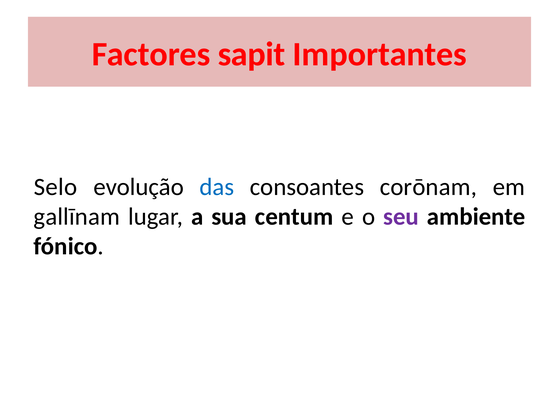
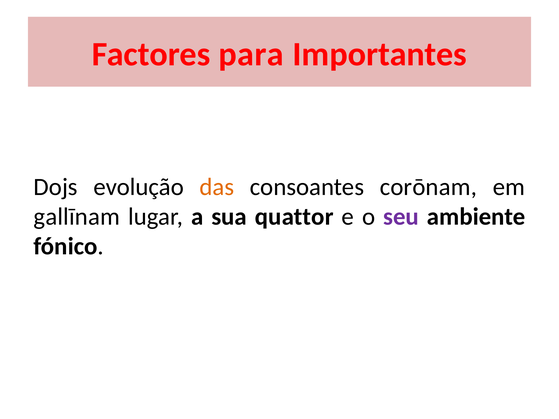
sapit: sapit -> para
Selo: Selo -> Dojs
das colour: blue -> orange
centum: centum -> quattor
